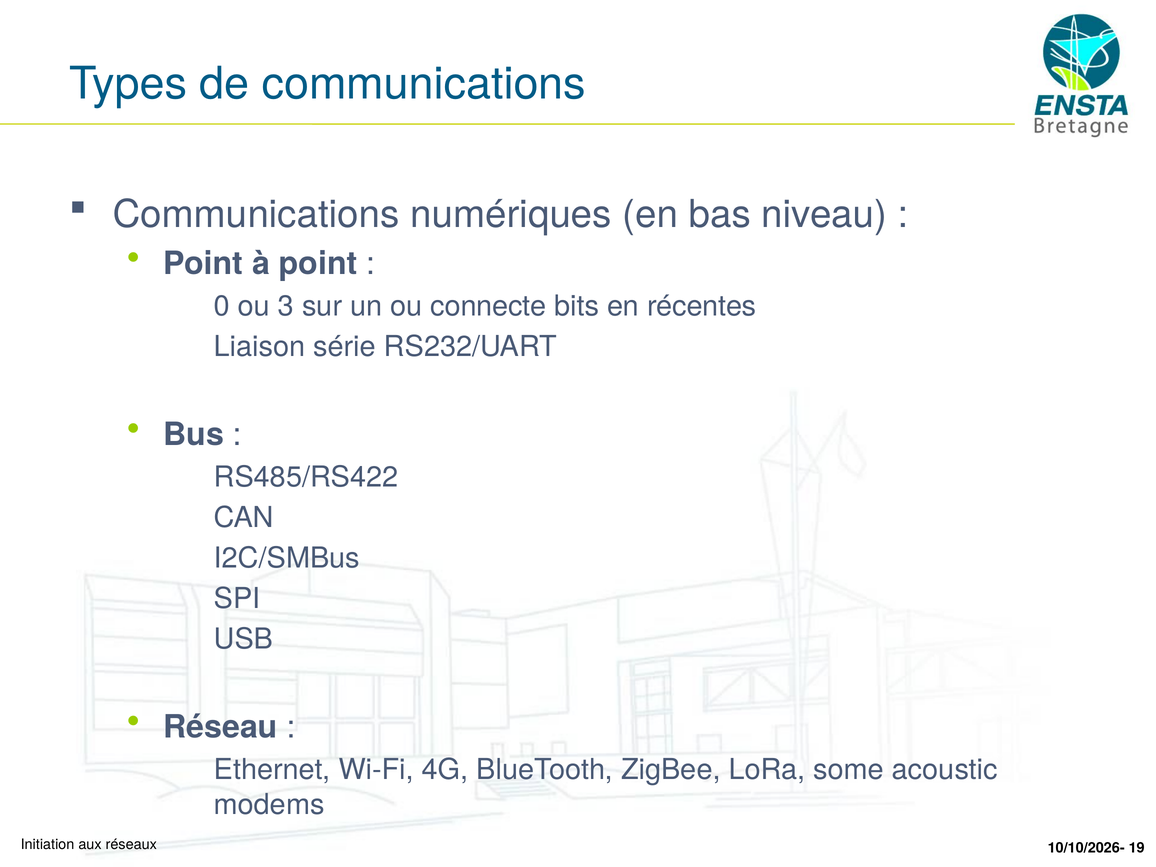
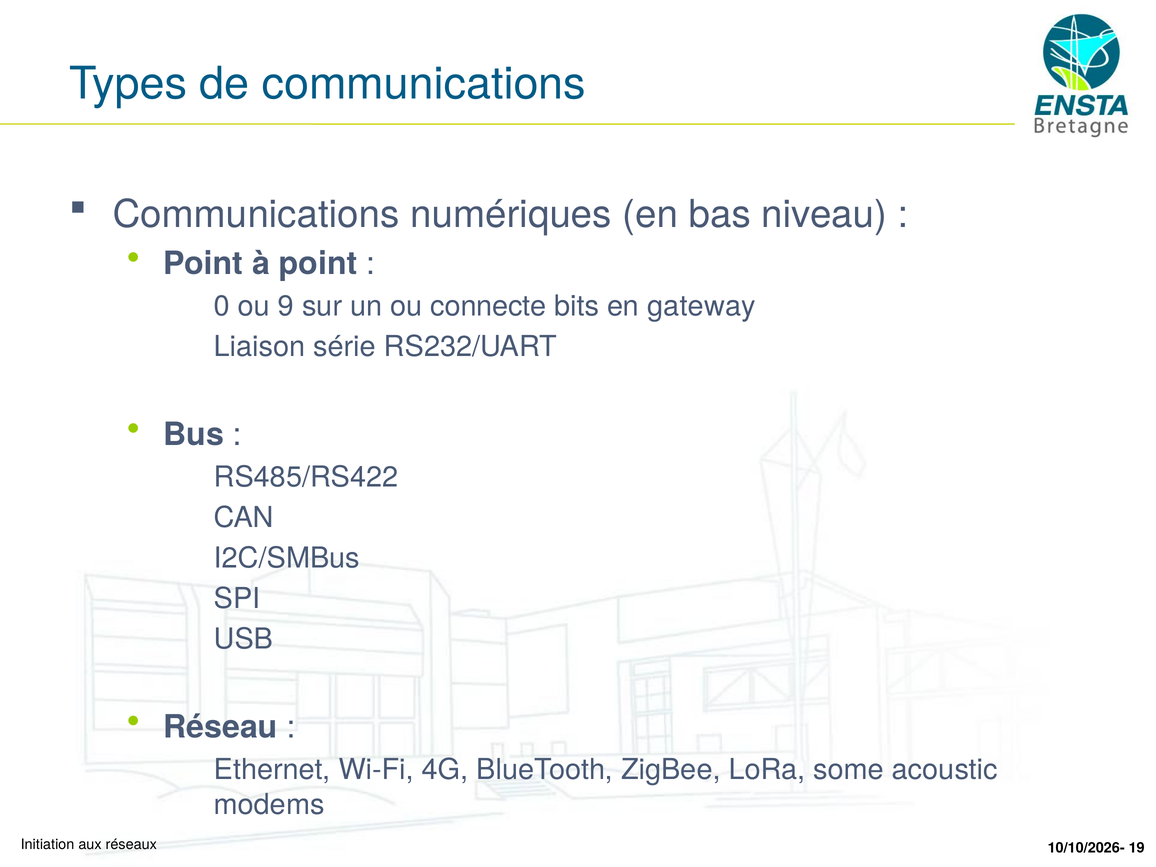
3: 3 -> 9
récentes: récentes -> gateway
